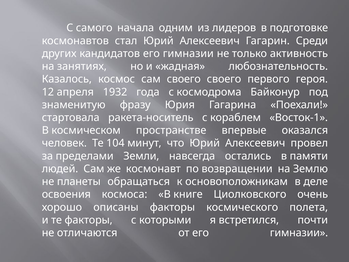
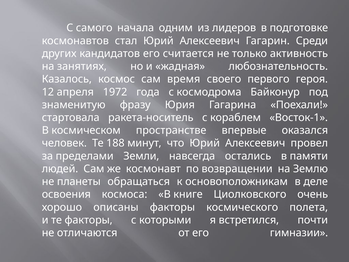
кандидатов его гимназии: гимназии -> считается
сам своего: своего -> время
1932: 1932 -> 1972
104: 104 -> 188
